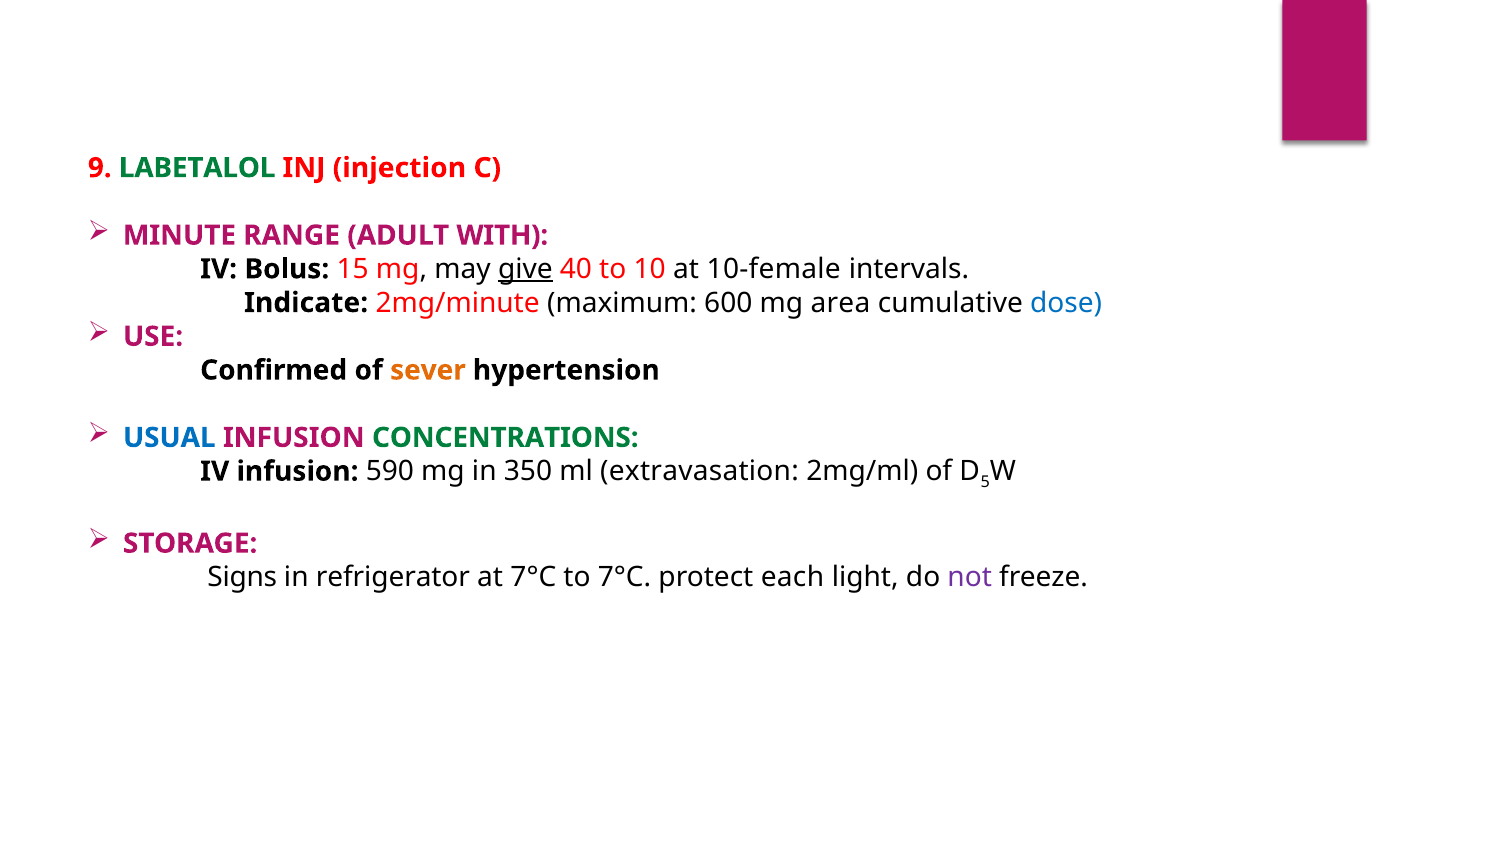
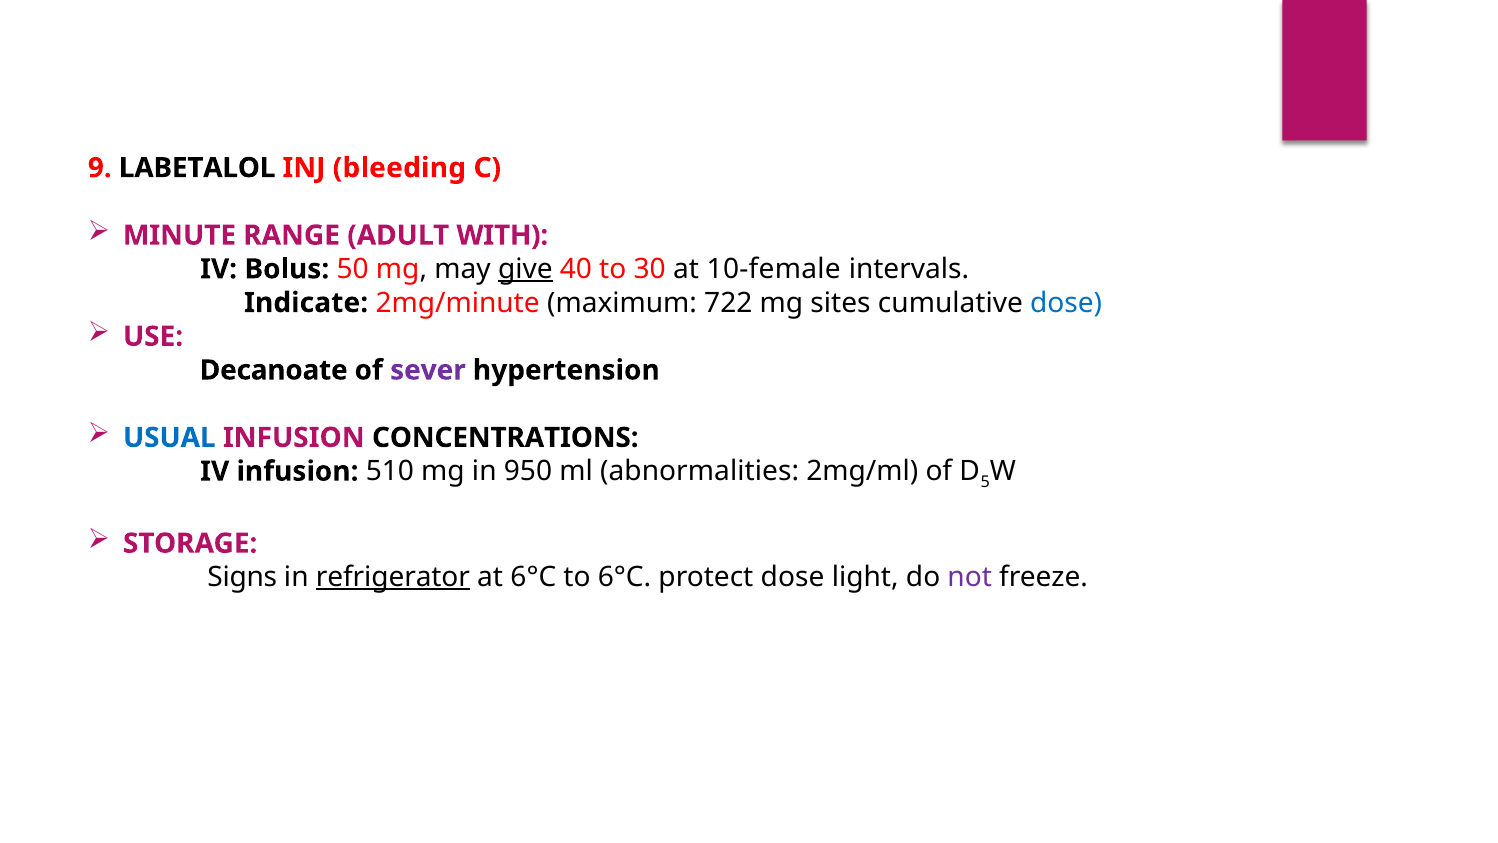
LABETALOL colour: green -> black
injection: injection -> bleeding
15: 15 -> 50
10: 10 -> 30
600: 600 -> 722
area: area -> sites
Confirmed: Confirmed -> Decanoate
sever colour: orange -> purple
CONCENTRATIONS colour: green -> black
590: 590 -> 510
350: 350 -> 950
extravasation: extravasation -> abnormalities
refrigerator underline: none -> present
at 7°C: 7°C -> 6°C
to 7°C: 7°C -> 6°C
protect each: each -> dose
